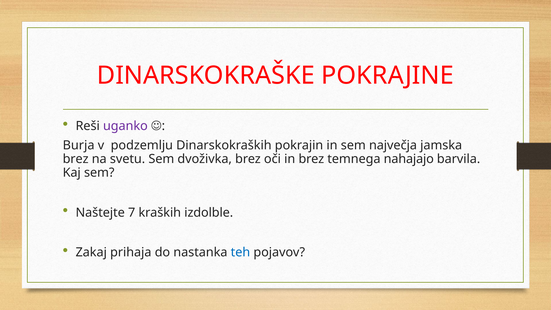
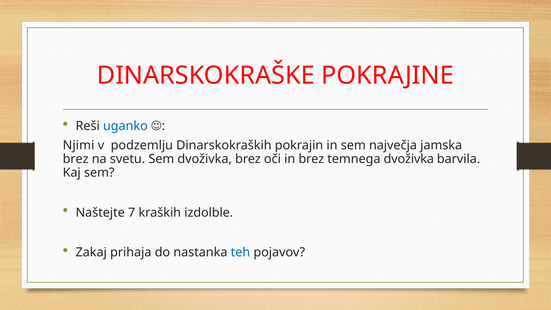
uganko colour: purple -> blue
Burja: Burja -> Njimi
temnega nahajajo: nahajajo -> dvoživka
